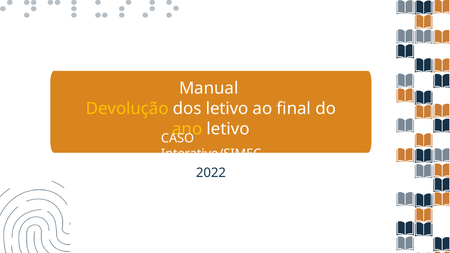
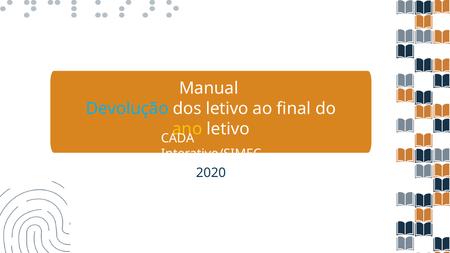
Devolução colour: yellow -> light blue
CASO: CASO -> CADA
2022: 2022 -> 2020
